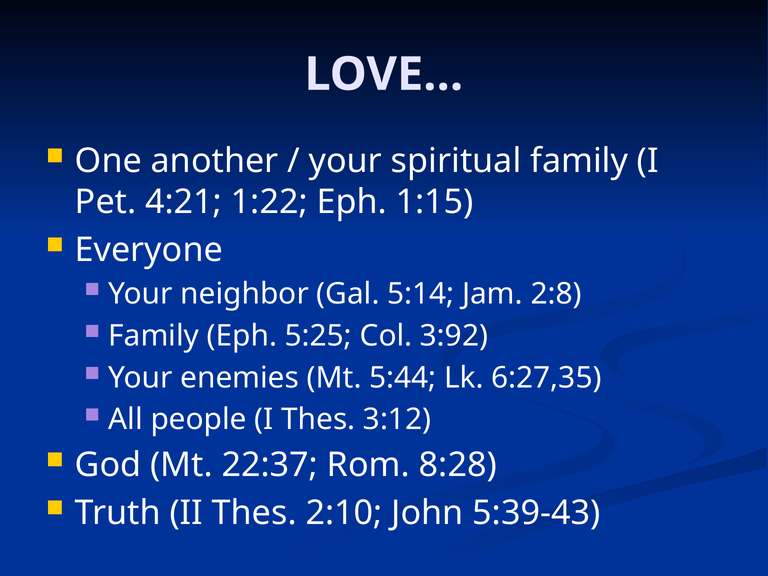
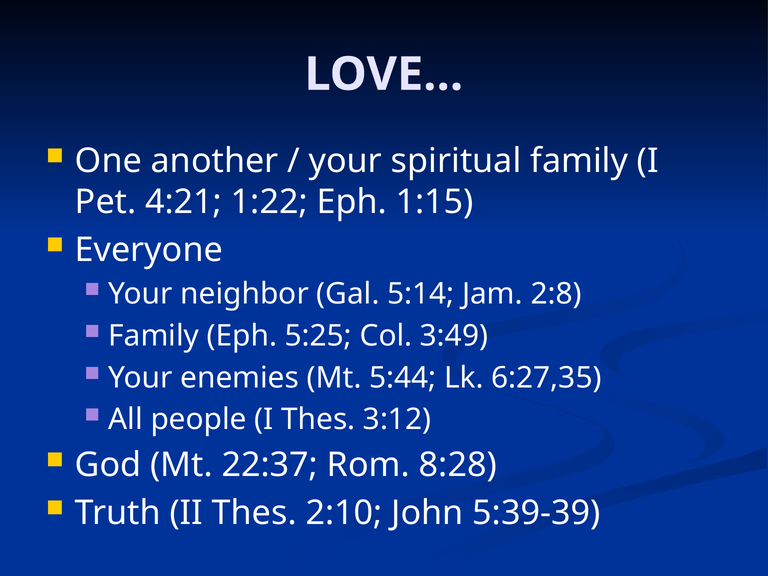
3:92: 3:92 -> 3:49
5:39-43: 5:39-43 -> 5:39-39
